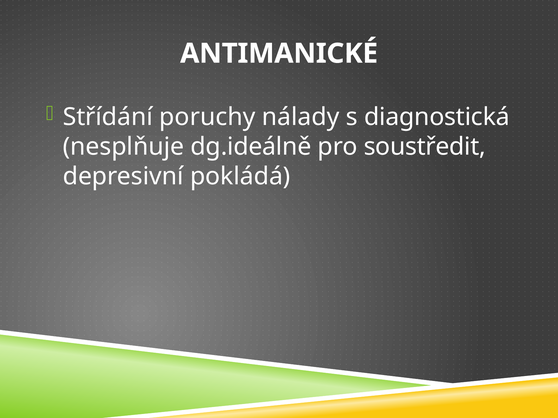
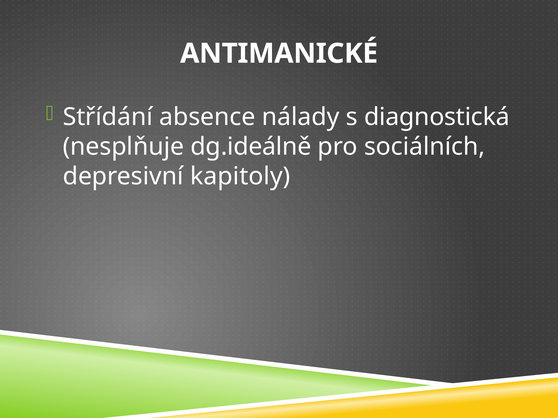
poruchy: poruchy -> absence
soustředit: soustředit -> sociálních
pokládá: pokládá -> kapitoly
